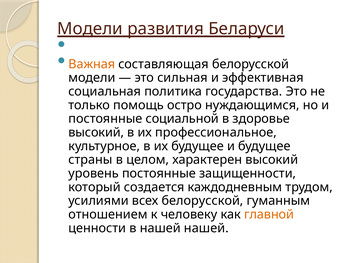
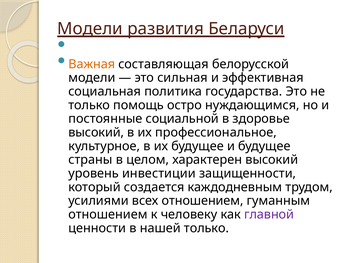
уровень постоянные: постоянные -> инвестиции
всех белорусской: белорусской -> отношением
главной colour: orange -> purple
нашей нашей: нашей -> только
